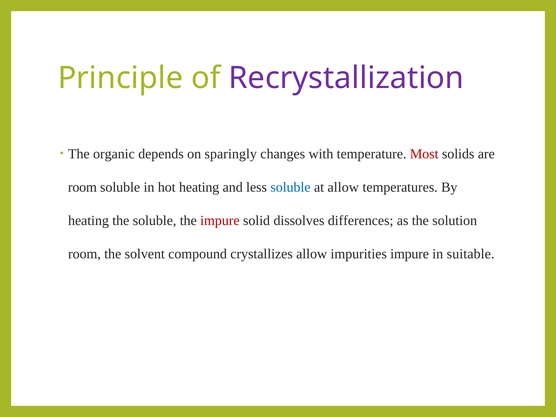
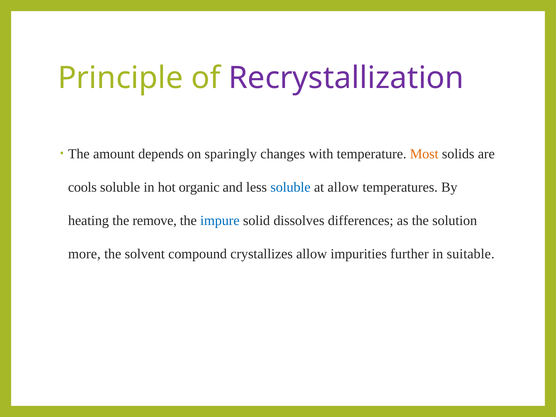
organic: organic -> amount
Most colour: red -> orange
room at (82, 187): room -> cools
hot heating: heating -> organic
the soluble: soluble -> remove
impure at (220, 221) colour: red -> blue
room at (84, 254): room -> more
impurities impure: impure -> further
